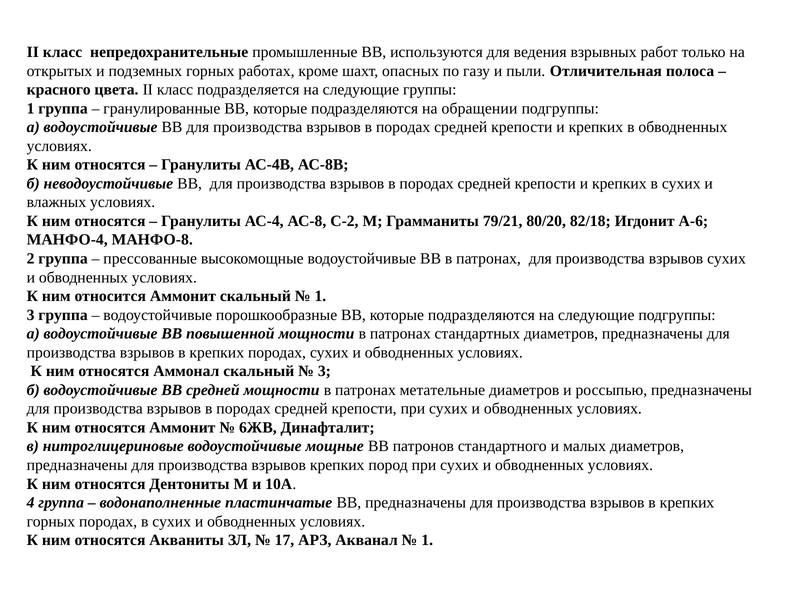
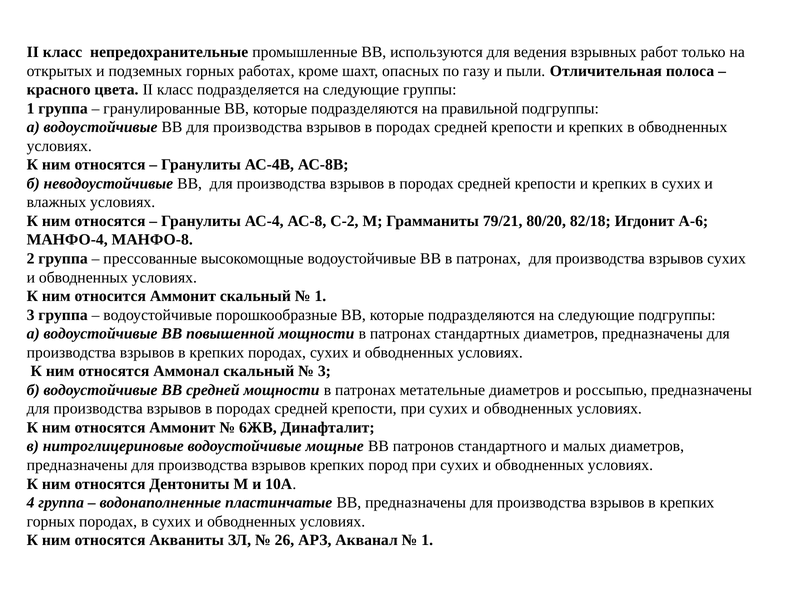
обращении: обращении -> правильной
17: 17 -> 26
